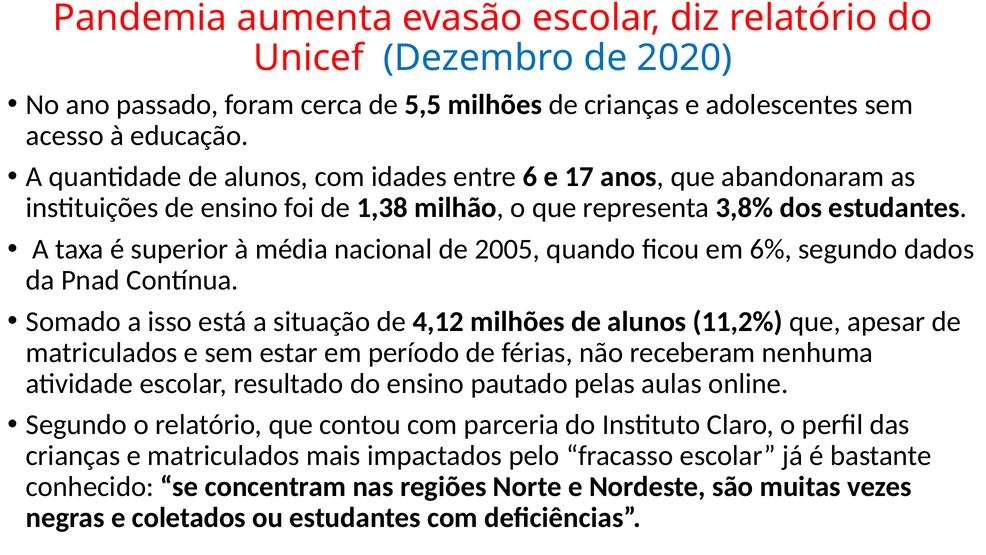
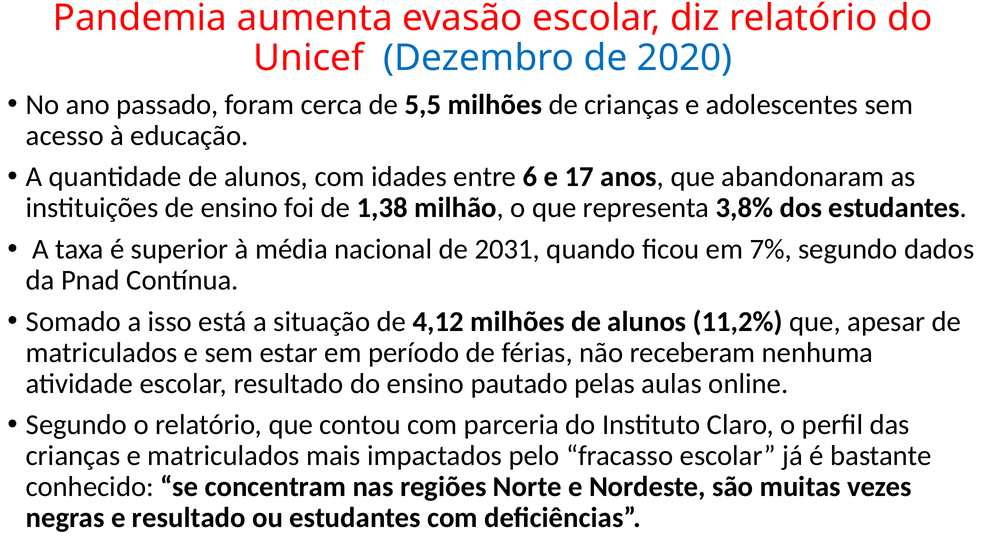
2005: 2005 -> 2031
6%: 6% -> 7%
e coletados: coletados -> resultado
